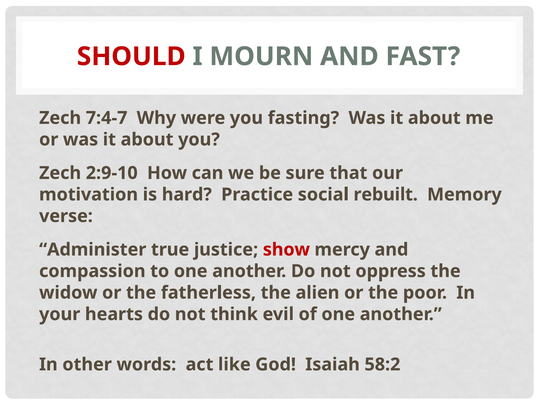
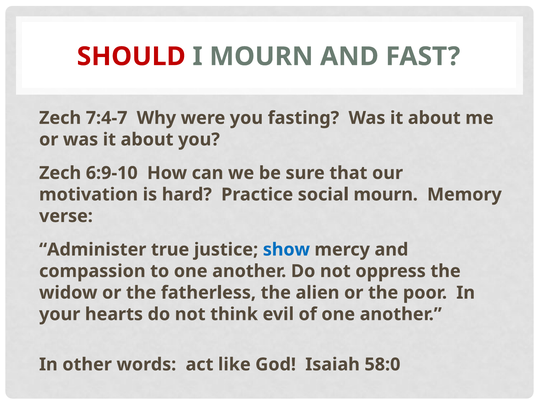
2:9-10: 2:9-10 -> 6:9-10
social rebuilt: rebuilt -> mourn
show colour: red -> blue
58:2: 58:2 -> 58:0
